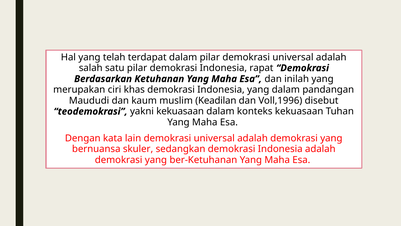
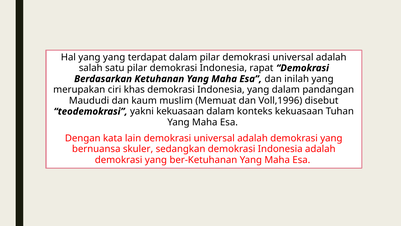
yang telah: telah -> yang
Keadilan: Keadilan -> Memuat
